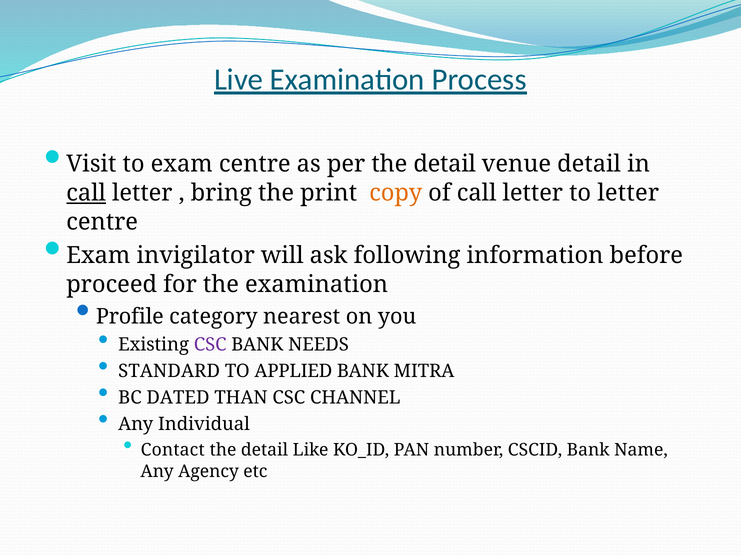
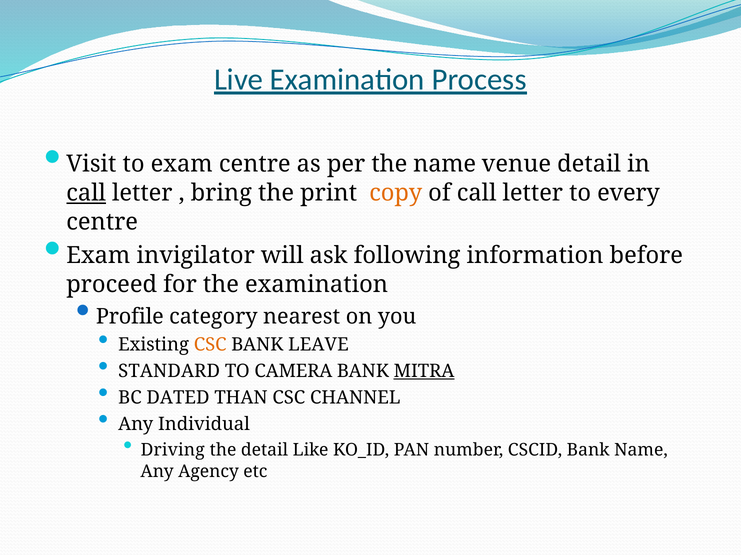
per the detail: detail -> name
to letter: letter -> every
CSC at (210, 345) colour: purple -> orange
NEEDS: NEEDS -> LEAVE
APPLIED: APPLIED -> CAMERA
MITRA underline: none -> present
Contact: Contact -> Driving
